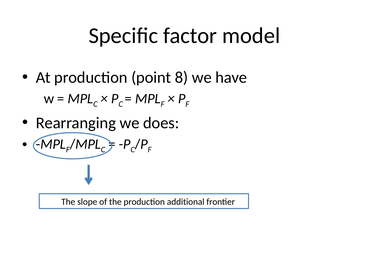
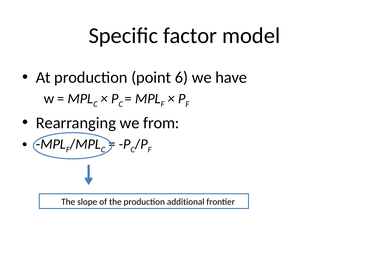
8: 8 -> 6
does: does -> from
